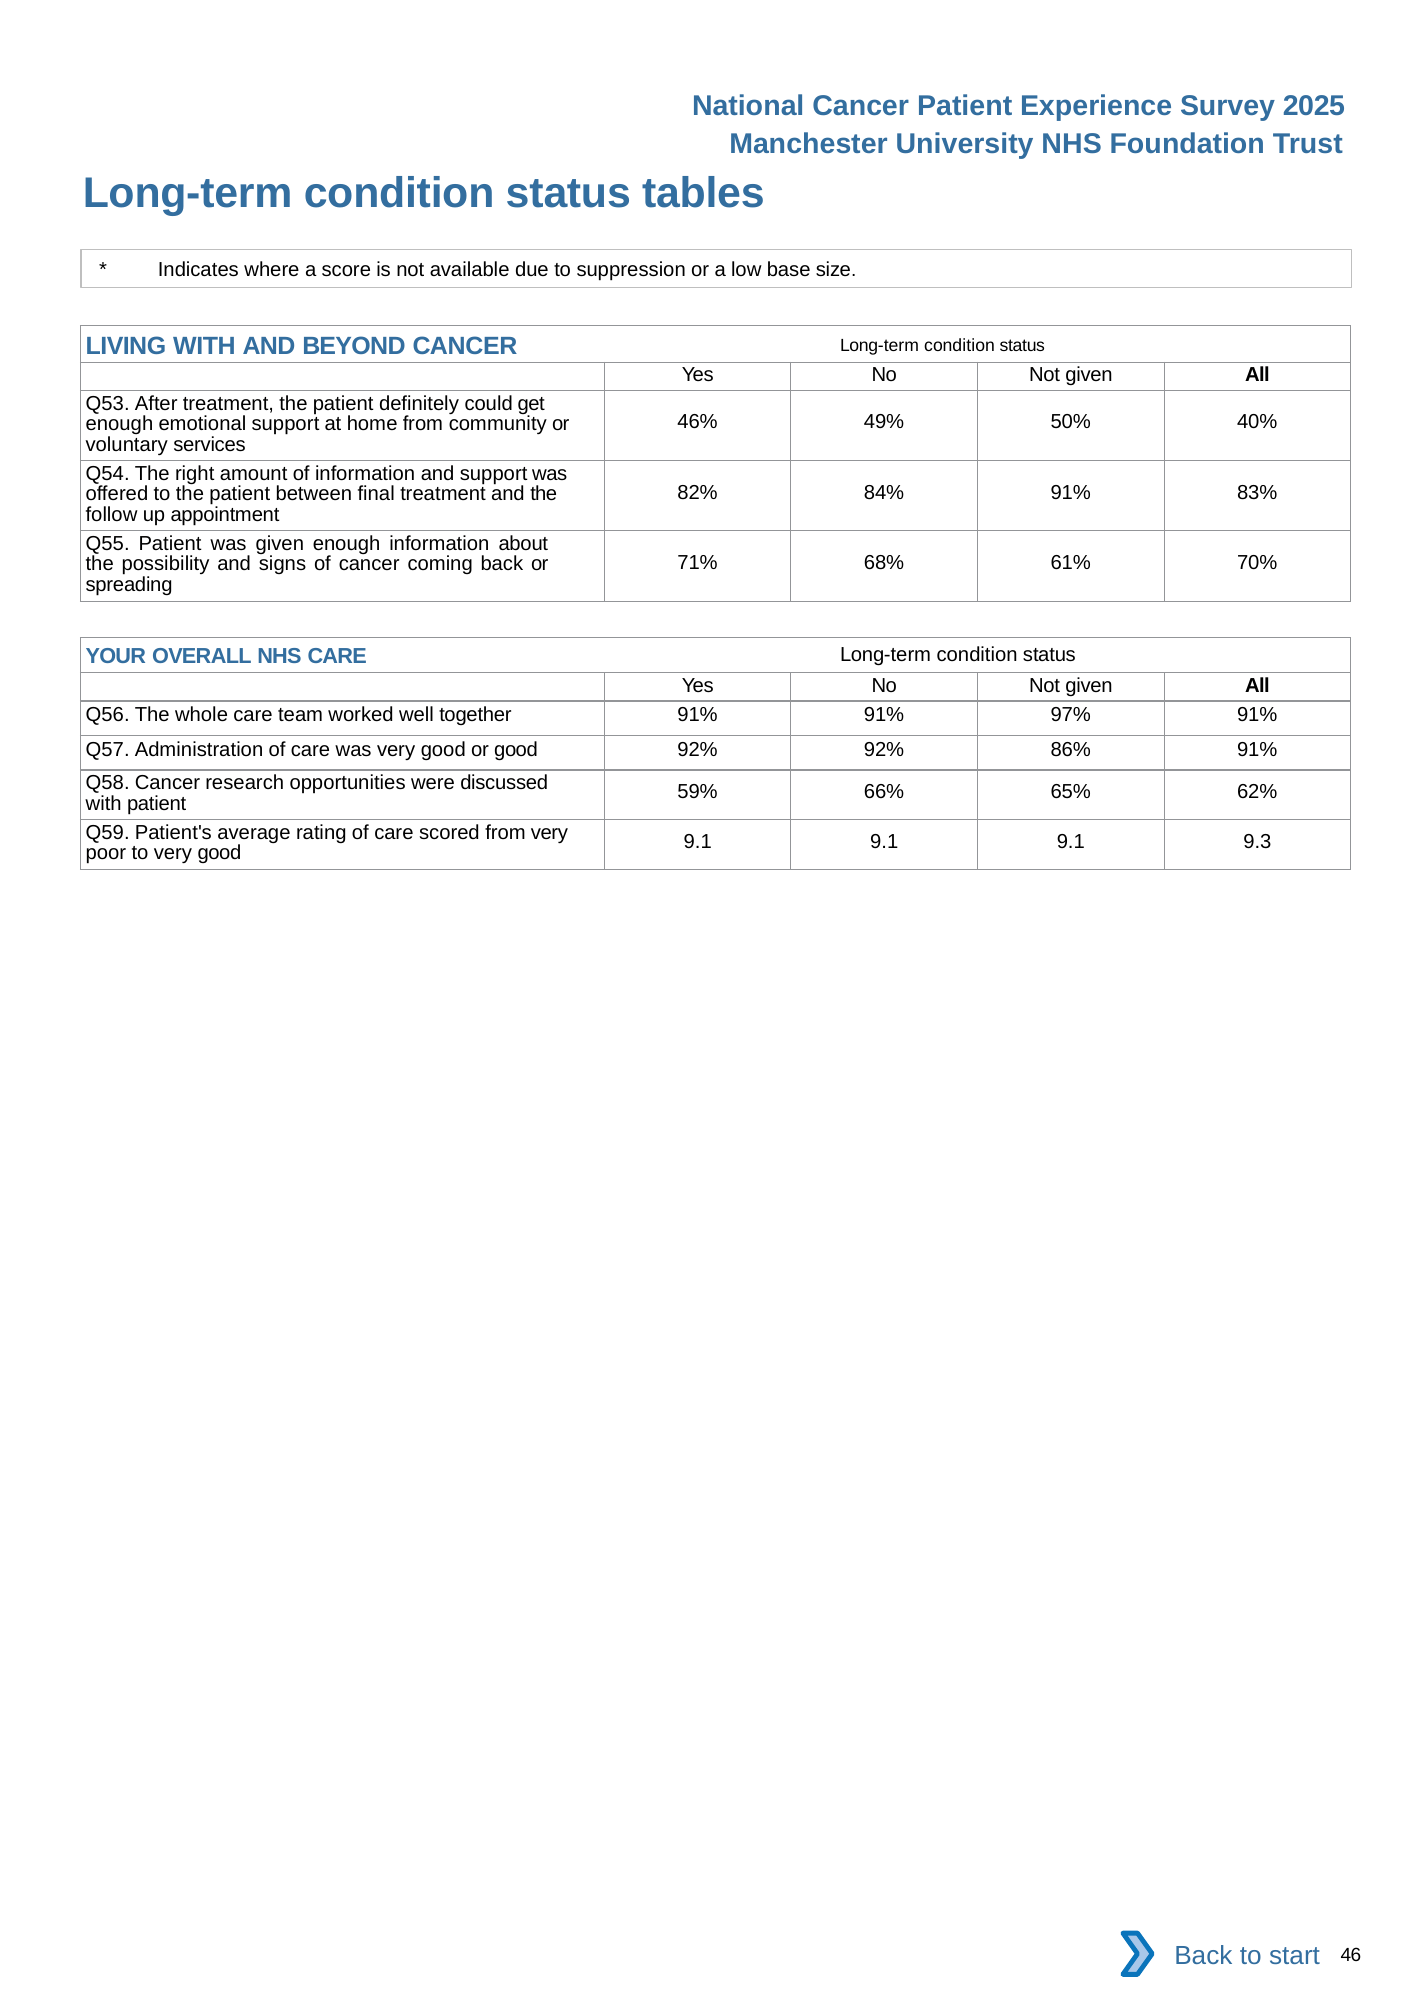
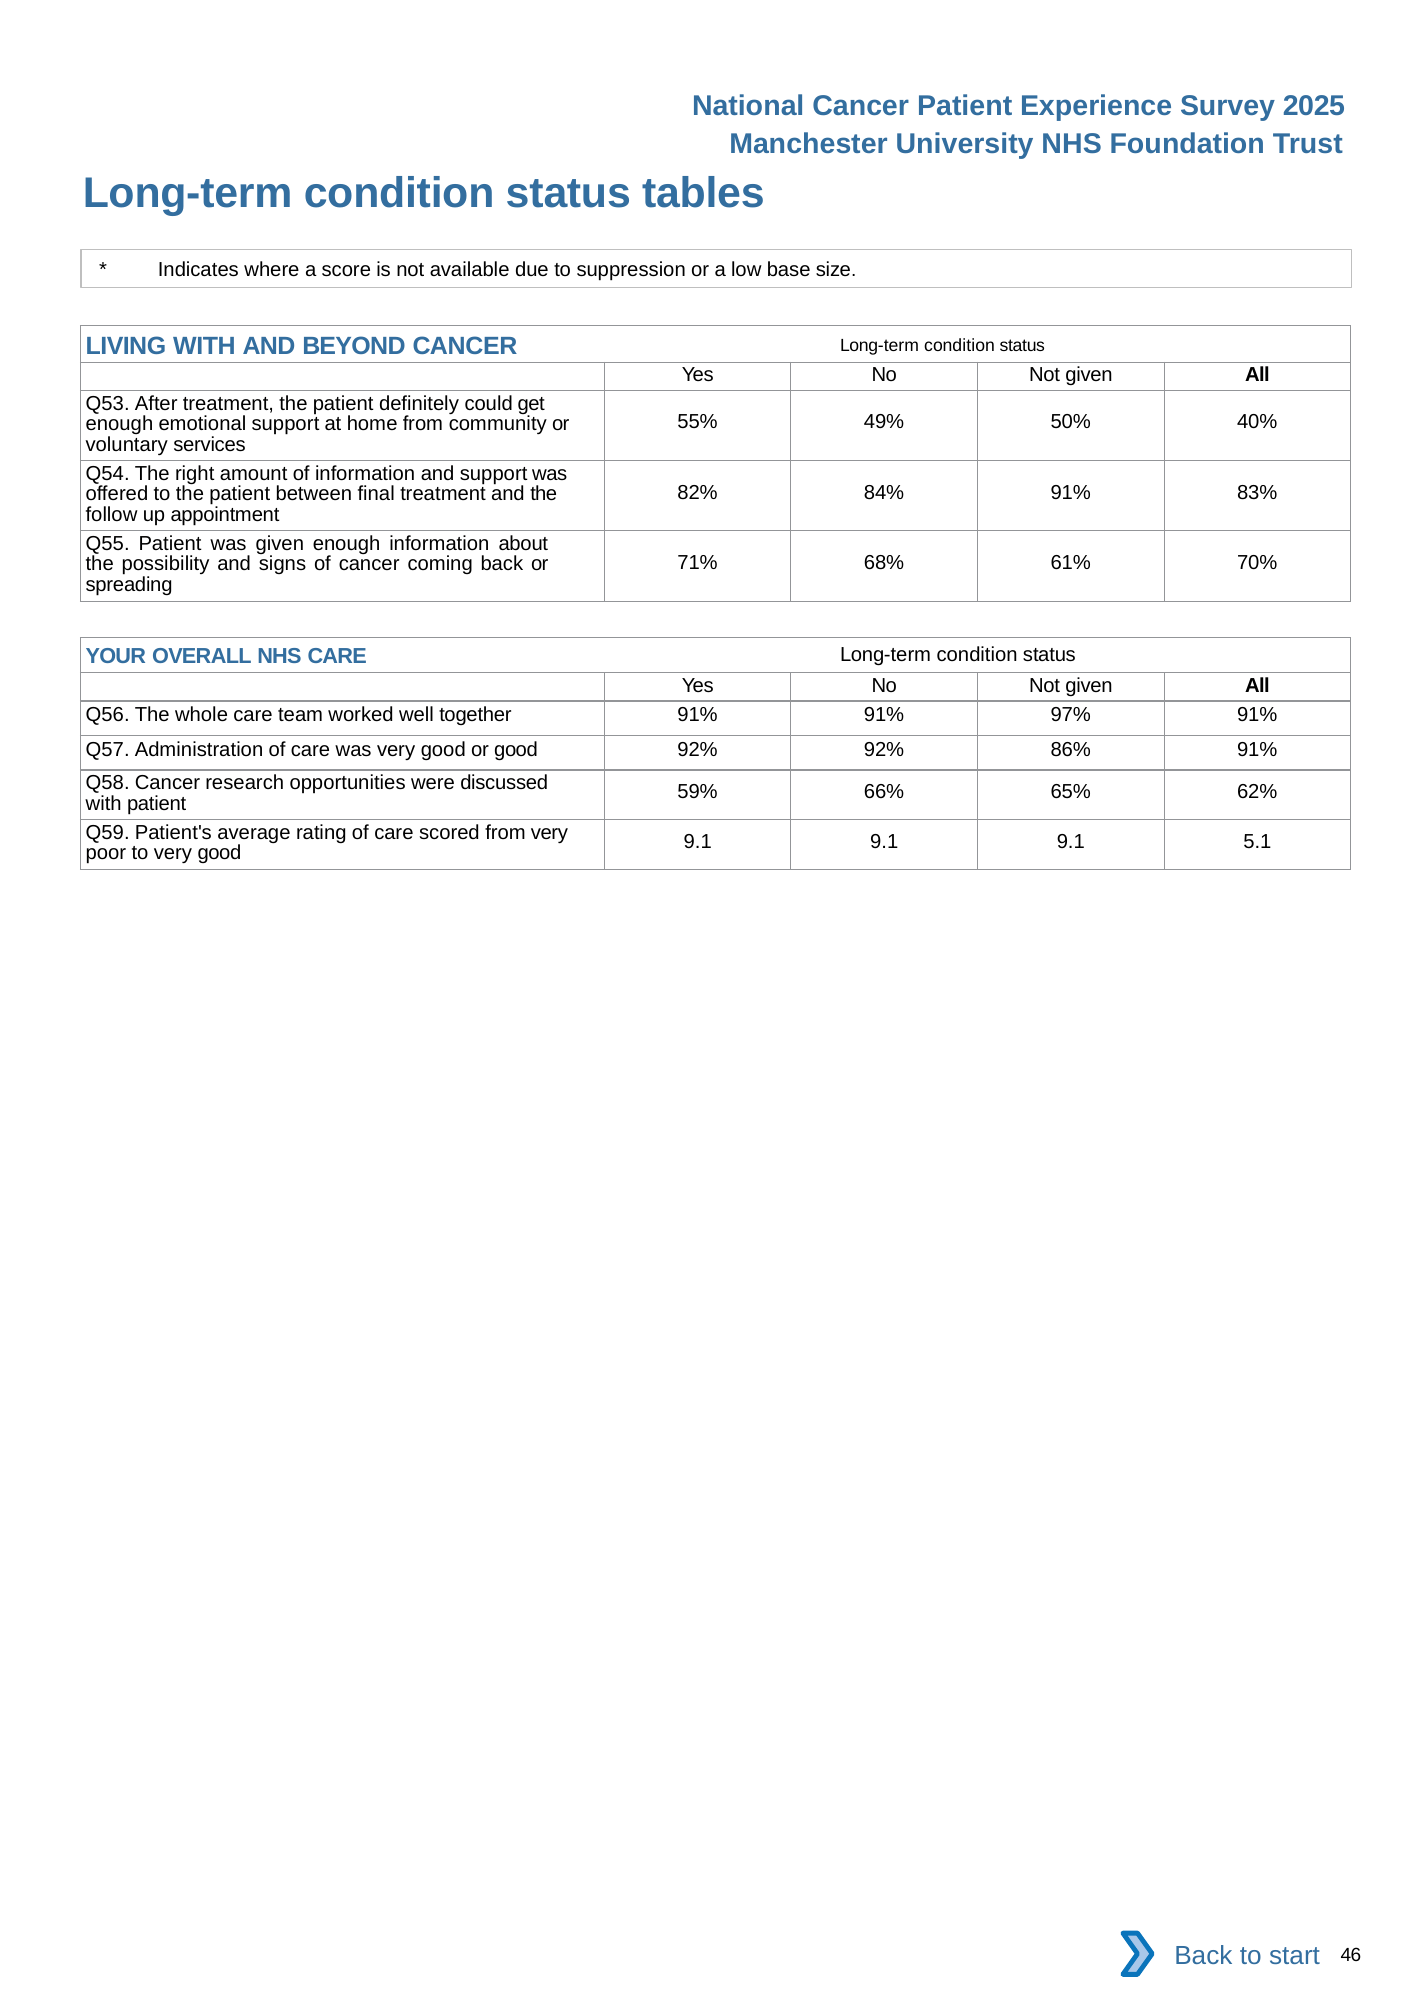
46%: 46% -> 55%
9.3: 9.3 -> 5.1
